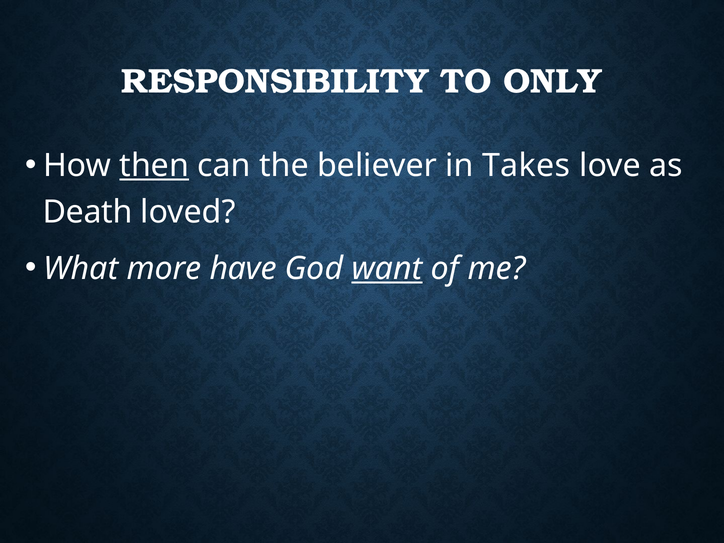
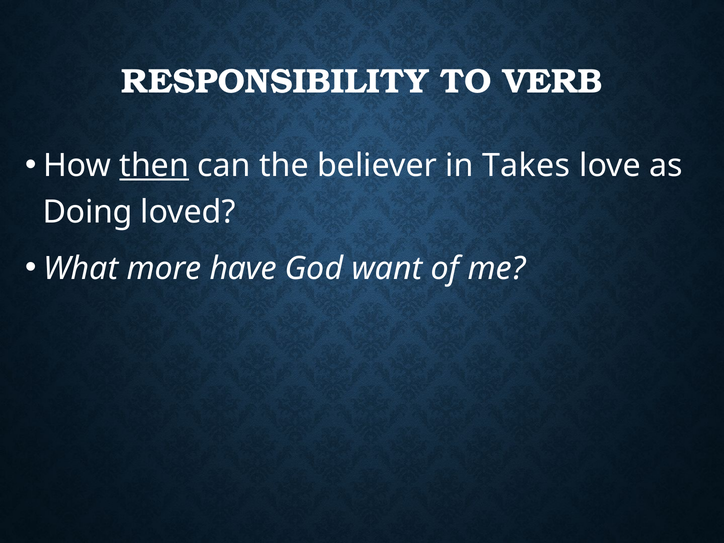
ONLY: ONLY -> VERB
Death: Death -> Doing
want underline: present -> none
